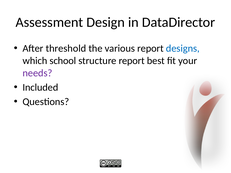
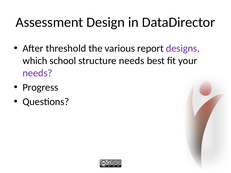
designs colour: blue -> purple
structure report: report -> needs
Included: Included -> Progress
